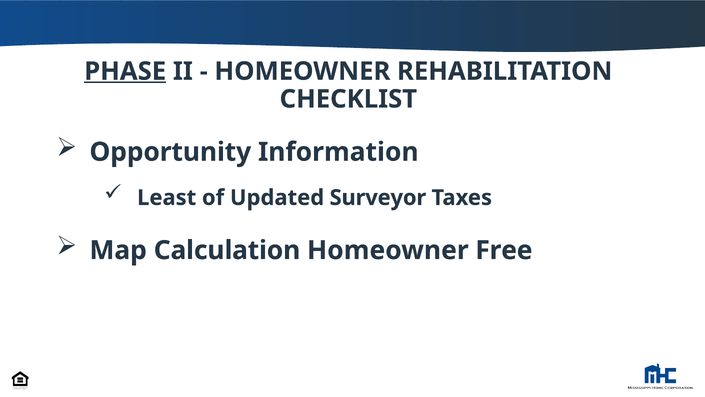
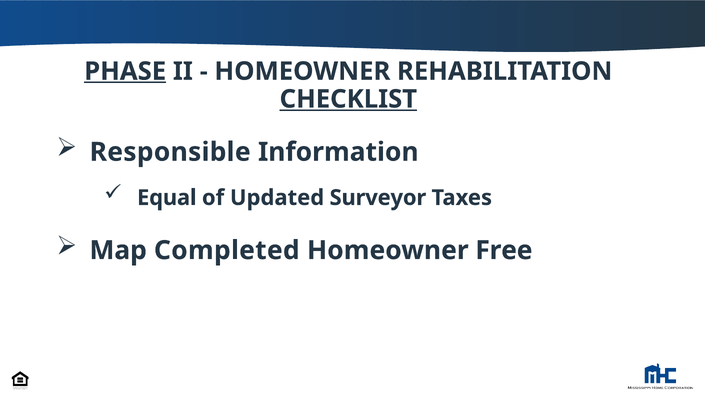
CHECKLIST underline: none -> present
Opportunity: Opportunity -> Responsible
Least: Least -> Equal
Calculation: Calculation -> Completed
